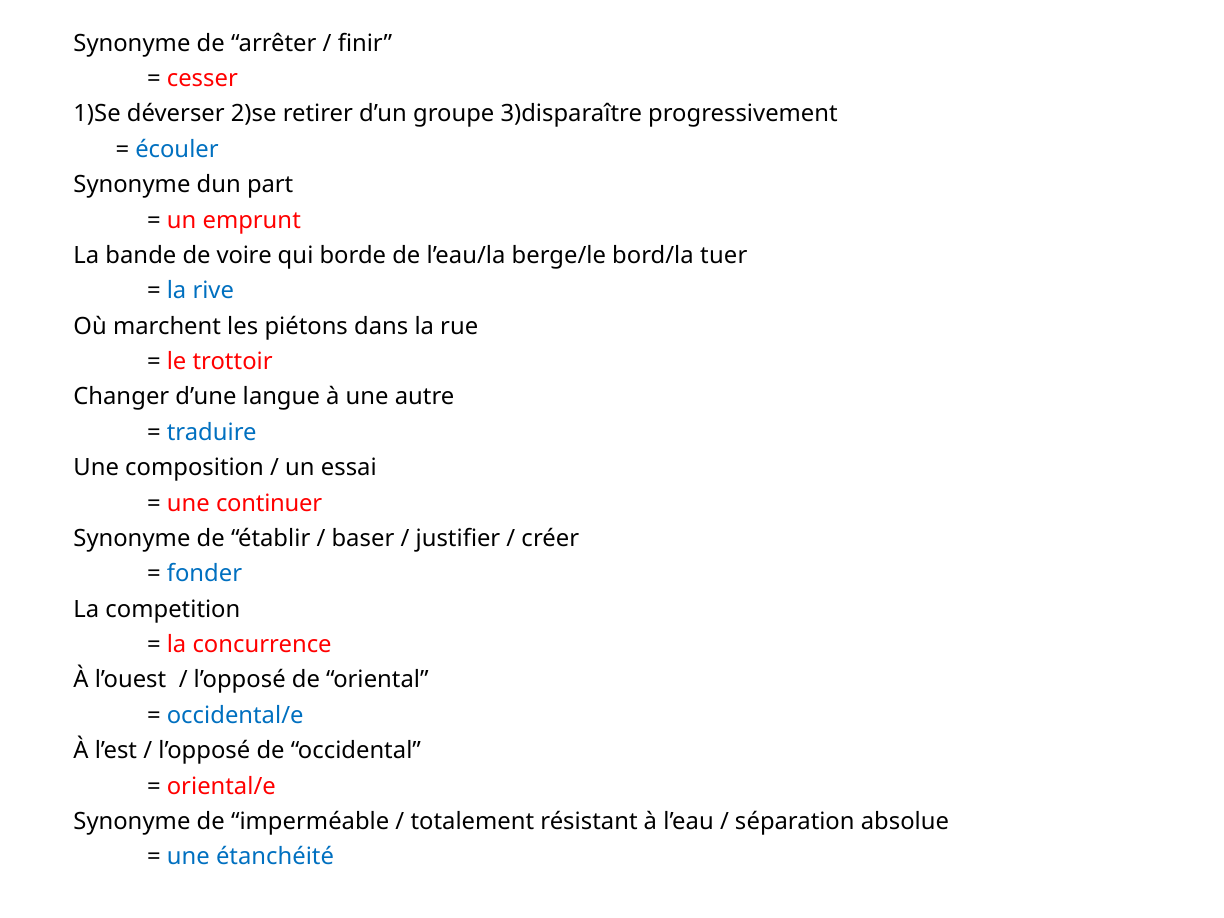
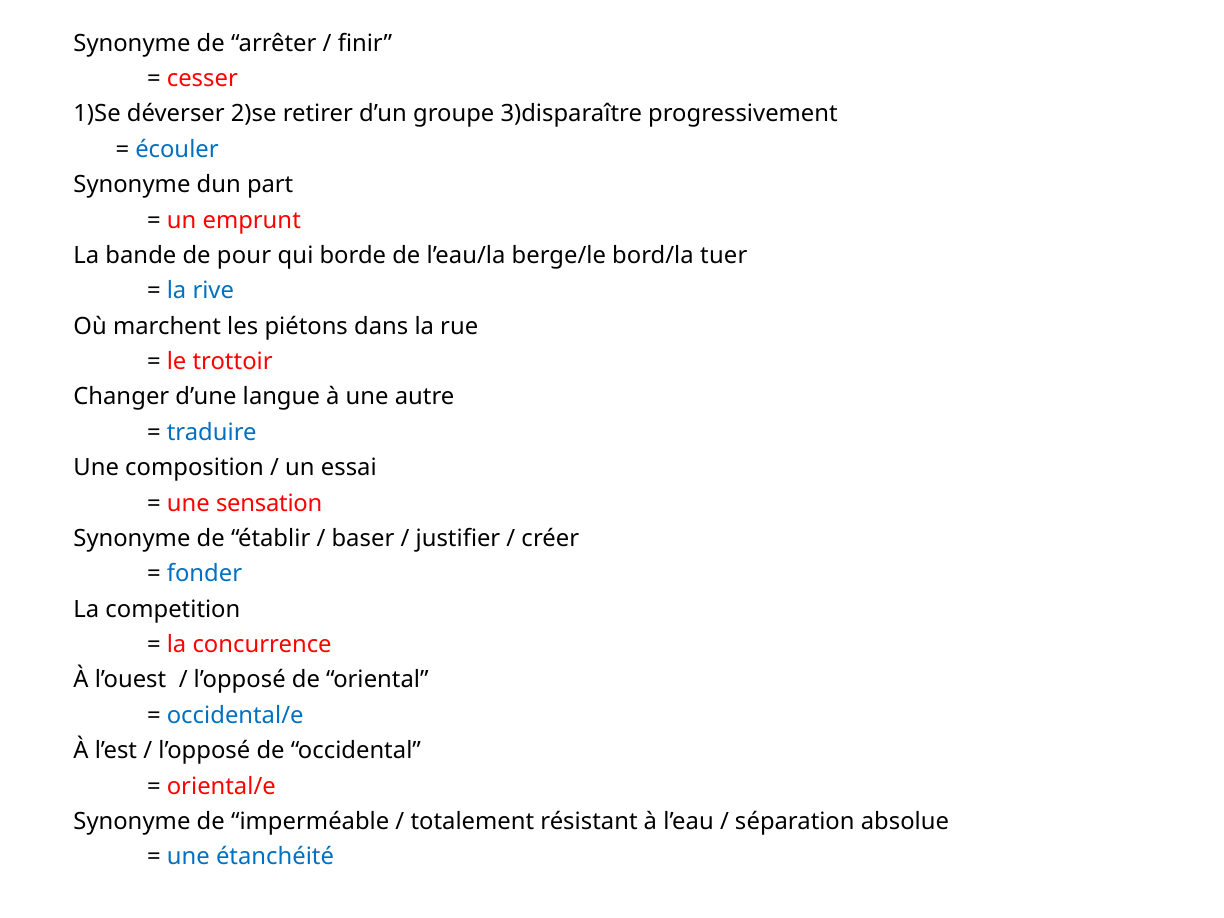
voire: voire -> pour
continuer: continuer -> sensation
